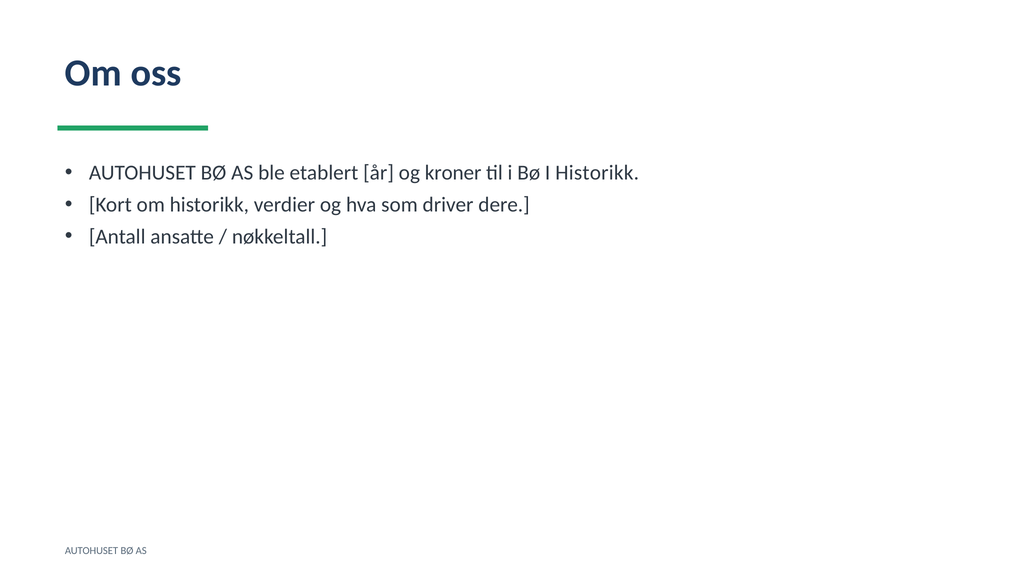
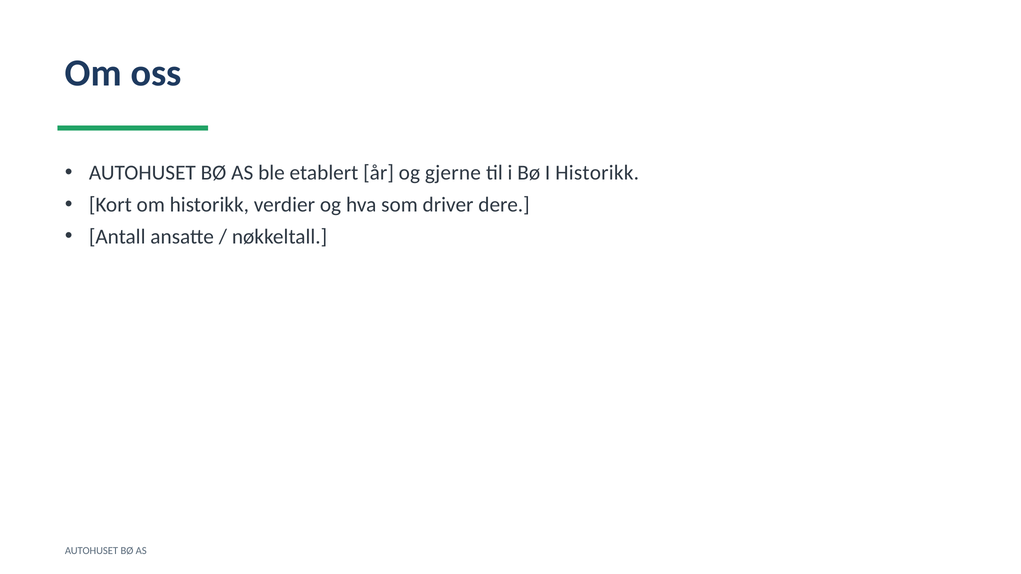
kroner: kroner -> gjerne
